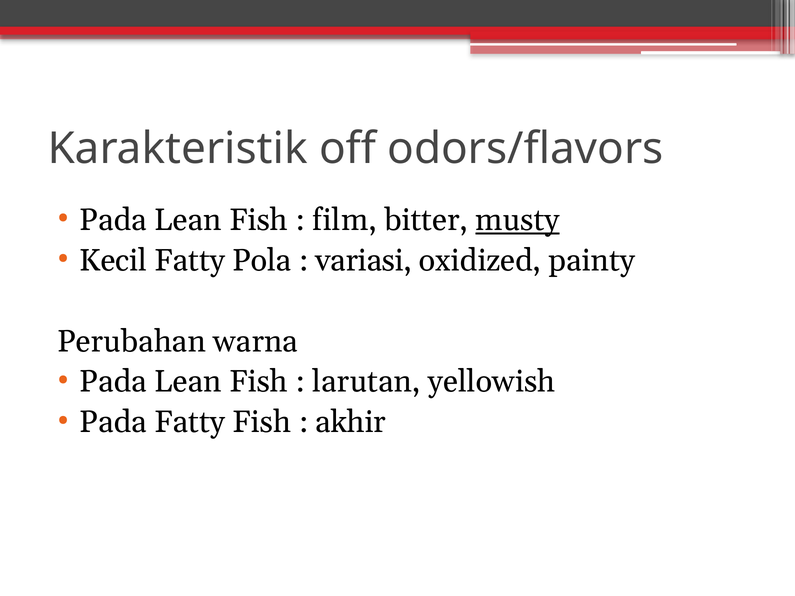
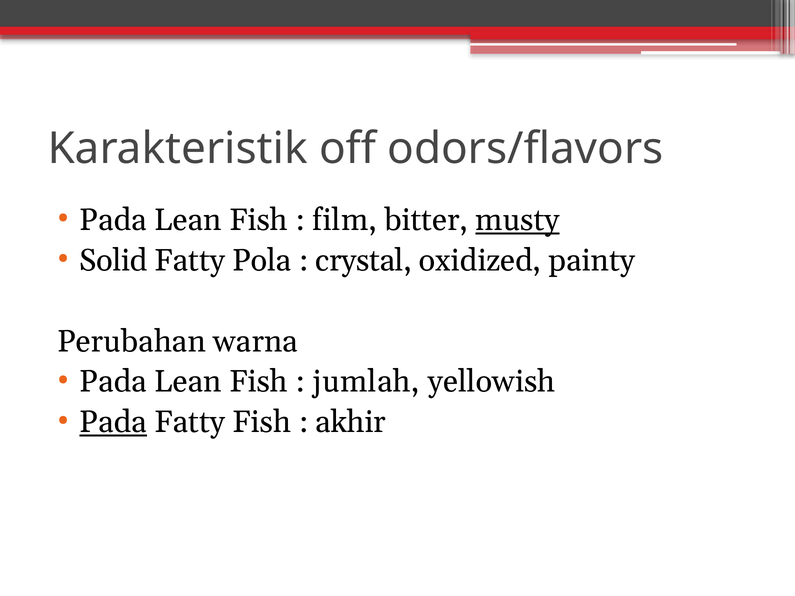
Kecil: Kecil -> Solid
variasi: variasi -> crystal
larutan: larutan -> jumlah
Pada at (113, 422) underline: none -> present
